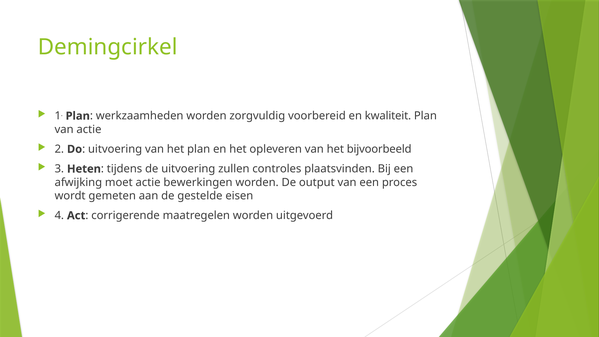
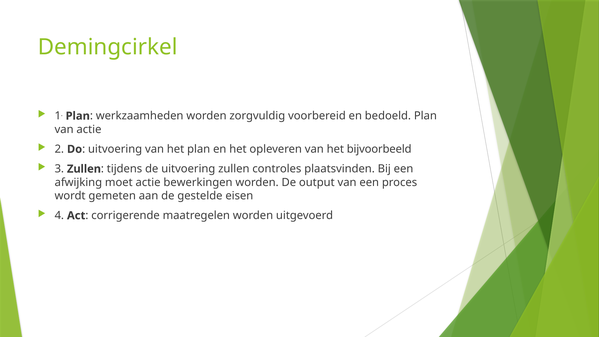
kwaliteit: kwaliteit -> bedoeld
3 Heten: Heten -> Zullen
